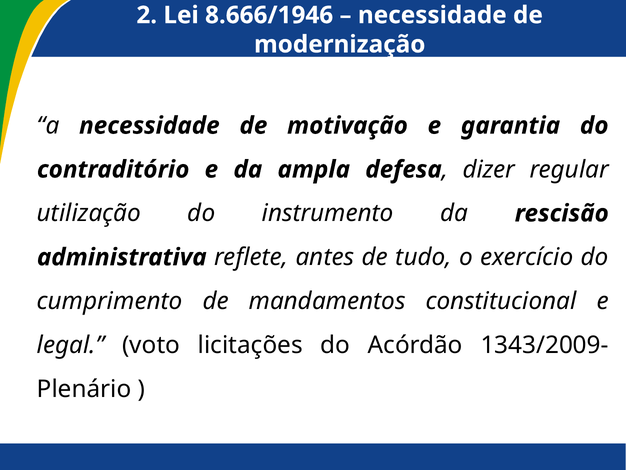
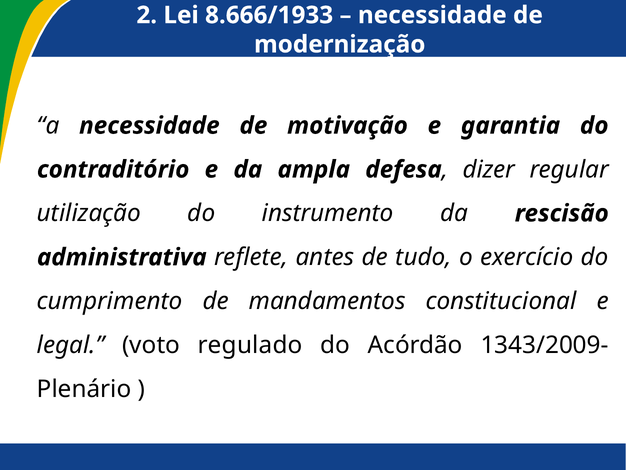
8.666/1946: 8.666/1946 -> 8.666/1933
licitações: licitações -> regulado
